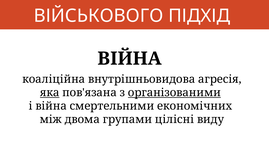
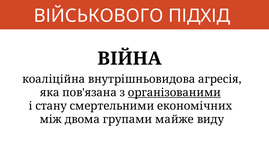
яка underline: present -> none
і війна: війна -> стану
цілісні: цілісні -> майже
